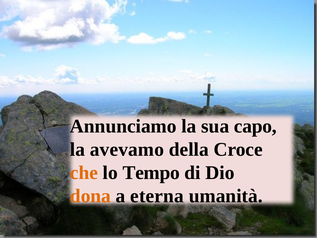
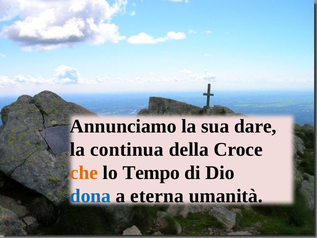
capo: capo -> dare
avevamo: avevamo -> continua
dona colour: orange -> blue
